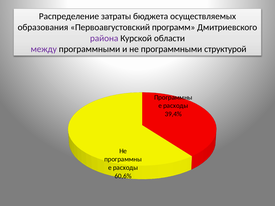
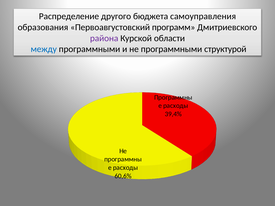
затраты: затраты -> другого
осуществляемых: осуществляемых -> самоуправления
между colour: purple -> blue
